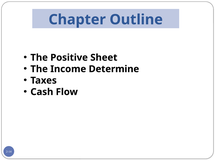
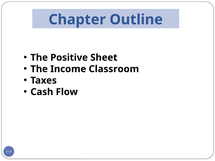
Determine: Determine -> Classroom
